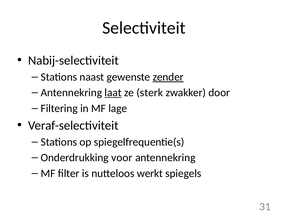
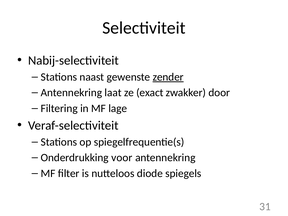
laat underline: present -> none
sterk: sterk -> exact
werkt: werkt -> diode
